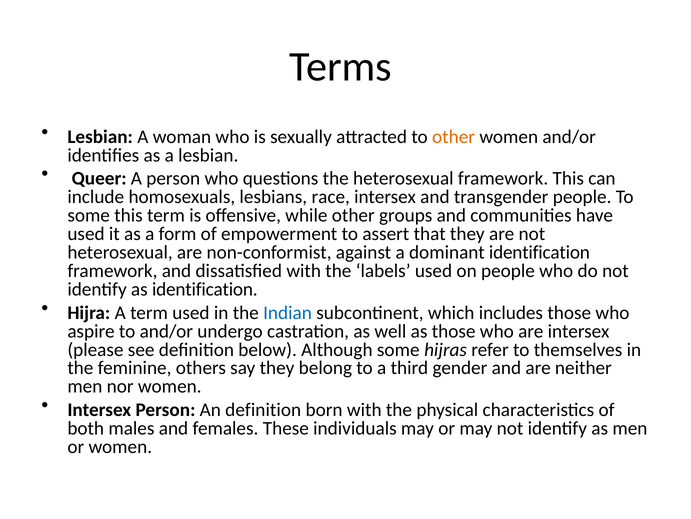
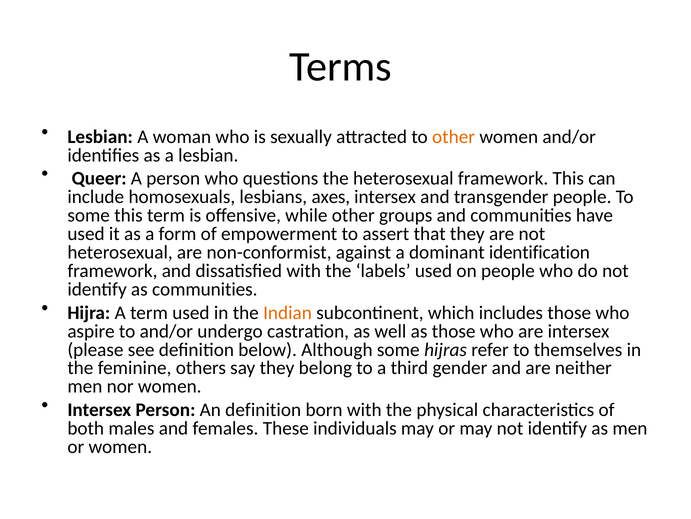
race: race -> axes
as identification: identification -> communities
Indian colour: blue -> orange
